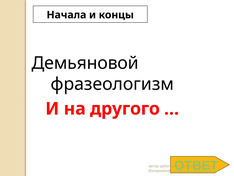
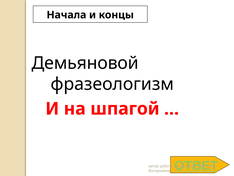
другого: другого -> шпагой
